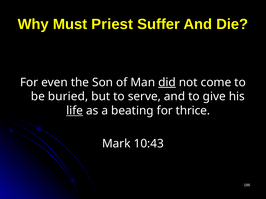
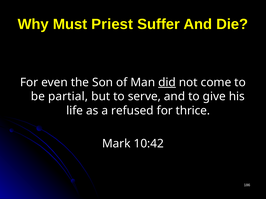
buried: buried -> partial
life underline: present -> none
beating: beating -> refused
10:43: 10:43 -> 10:42
